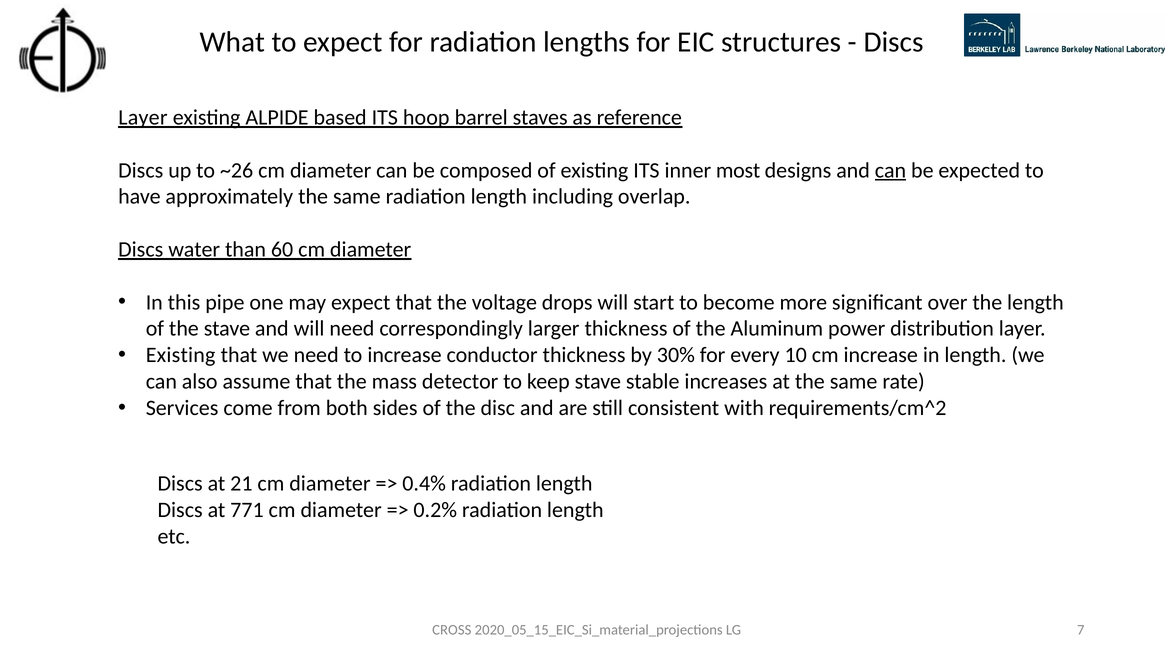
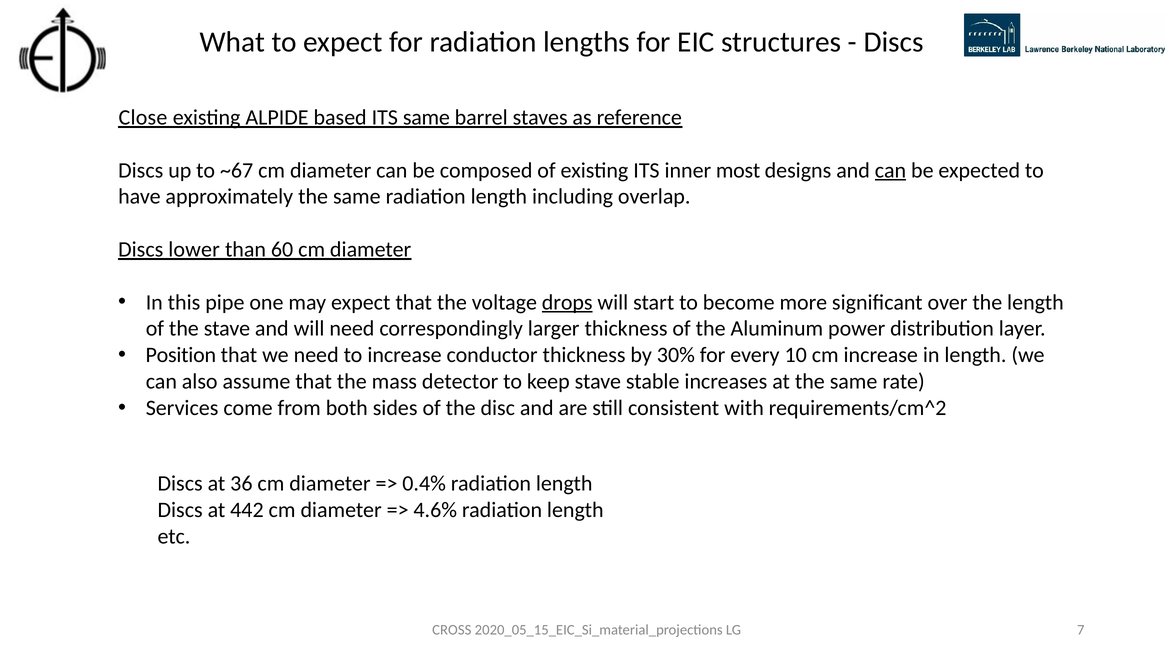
Layer at (143, 118): Layer -> Close
ITS hoop: hoop -> same
~26: ~26 -> ~67
water: water -> lower
drops underline: none -> present
Existing at (181, 355): Existing -> Position
21: 21 -> 36
771: 771 -> 442
0.2%: 0.2% -> 4.6%
